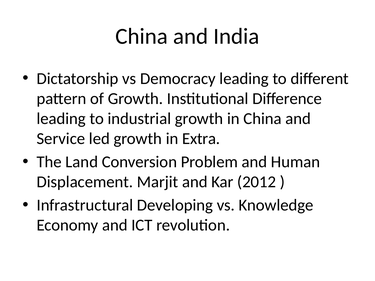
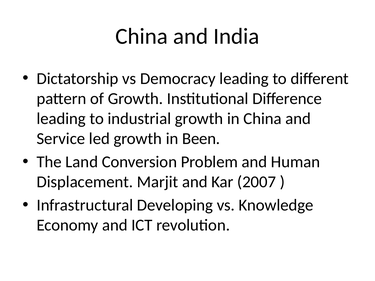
Extra: Extra -> Been
2012: 2012 -> 2007
